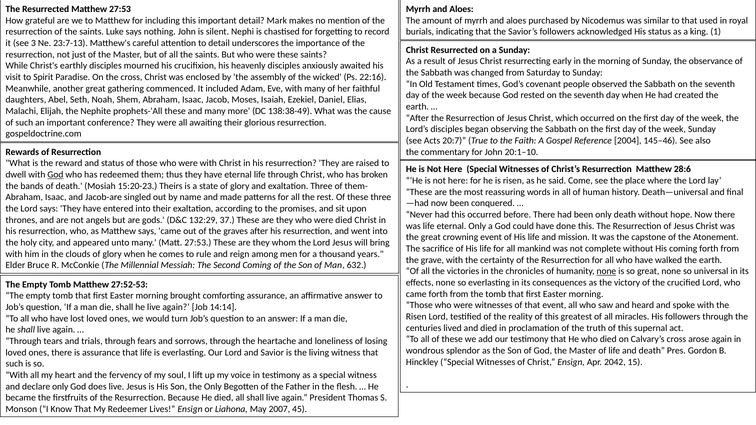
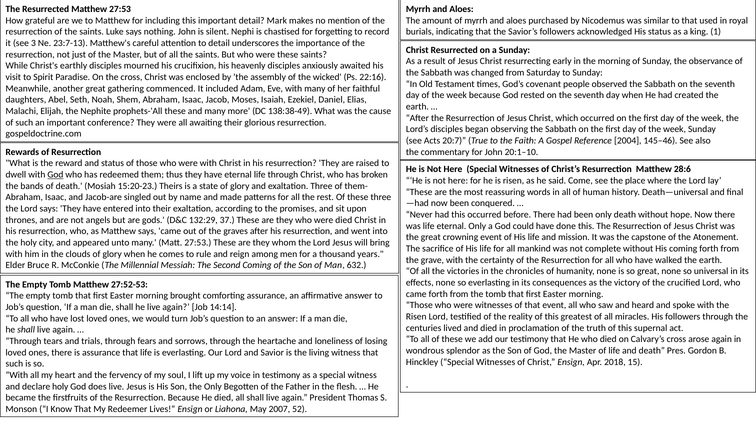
none at (606, 272) underline: present -> none
2042: 2042 -> 2018
declare only: only -> holy
45: 45 -> 52
